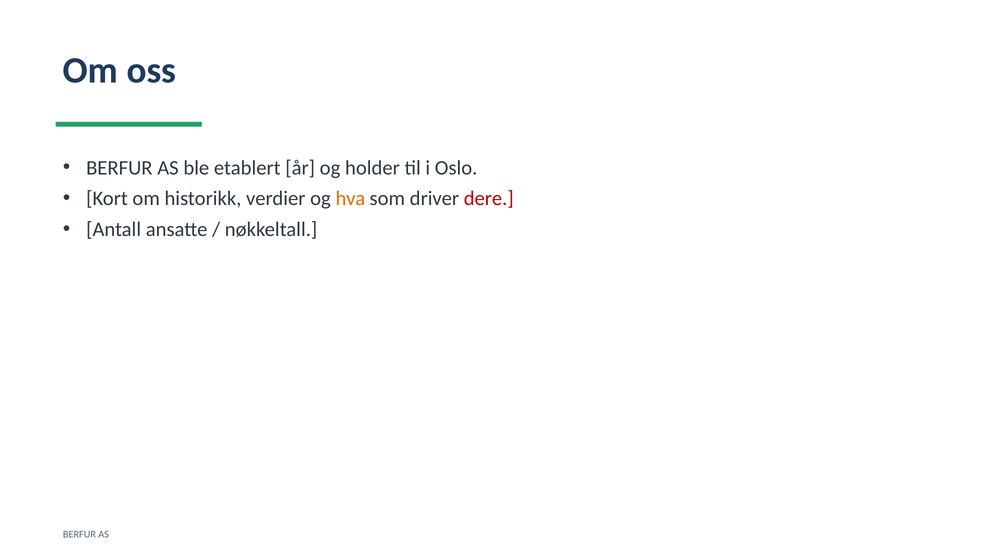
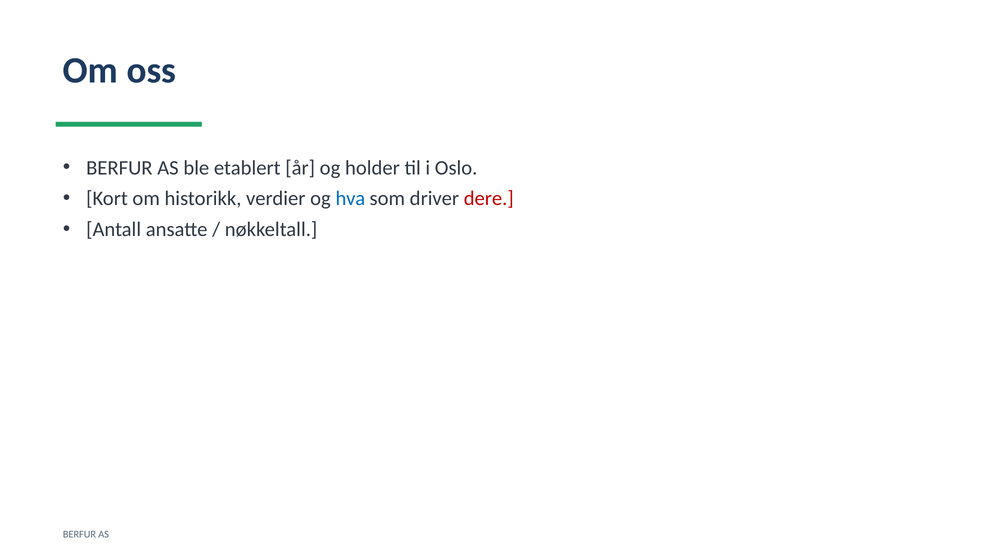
hva colour: orange -> blue
